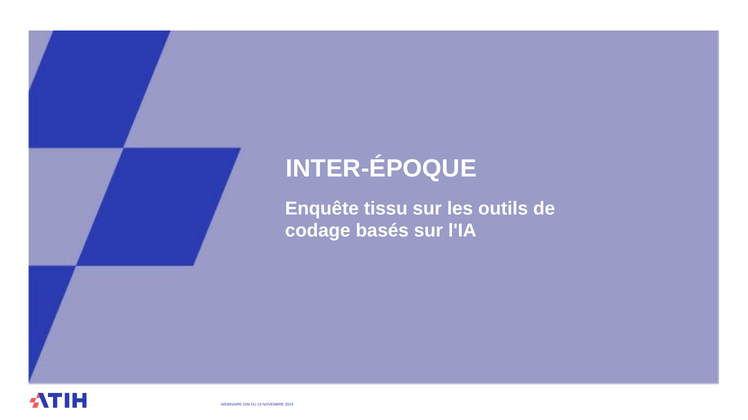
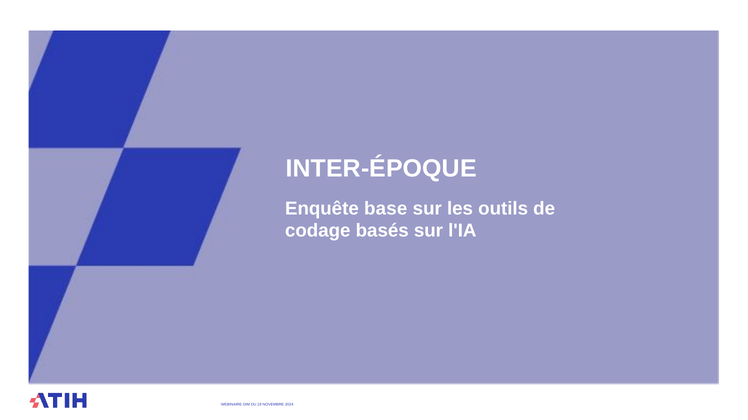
tissu: tissu -> base
